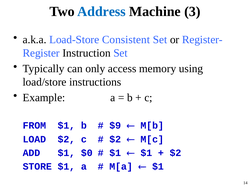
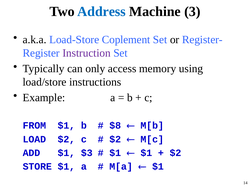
Consistent: Consistent -> Coplement
Instruction colour: black -> purple
$9: $9 -> $8
$0: $0 -> $3
